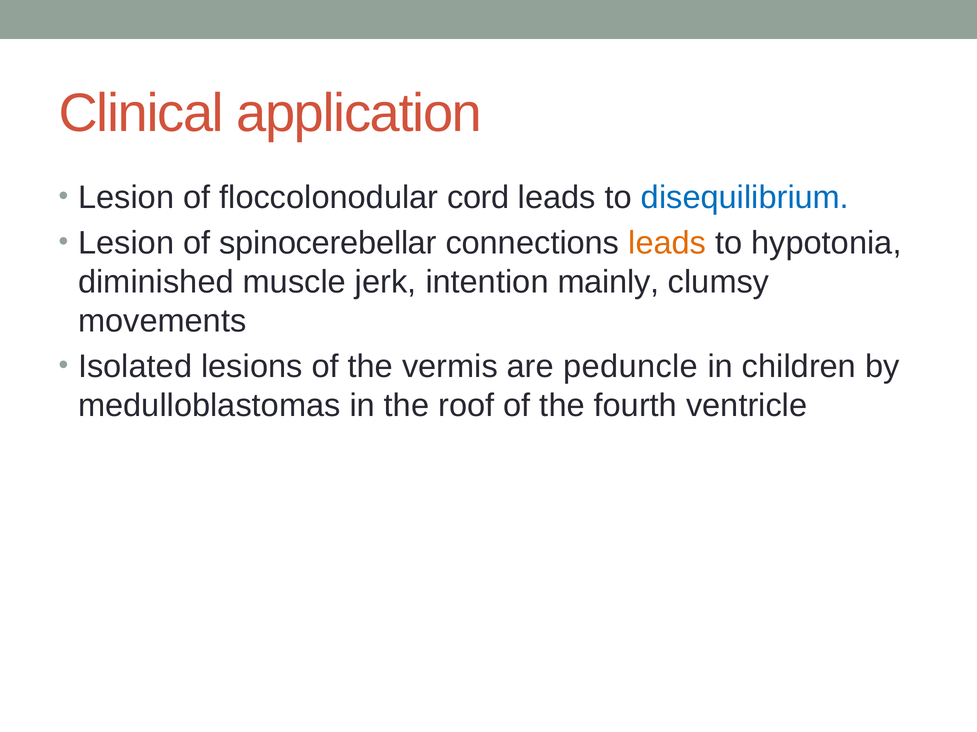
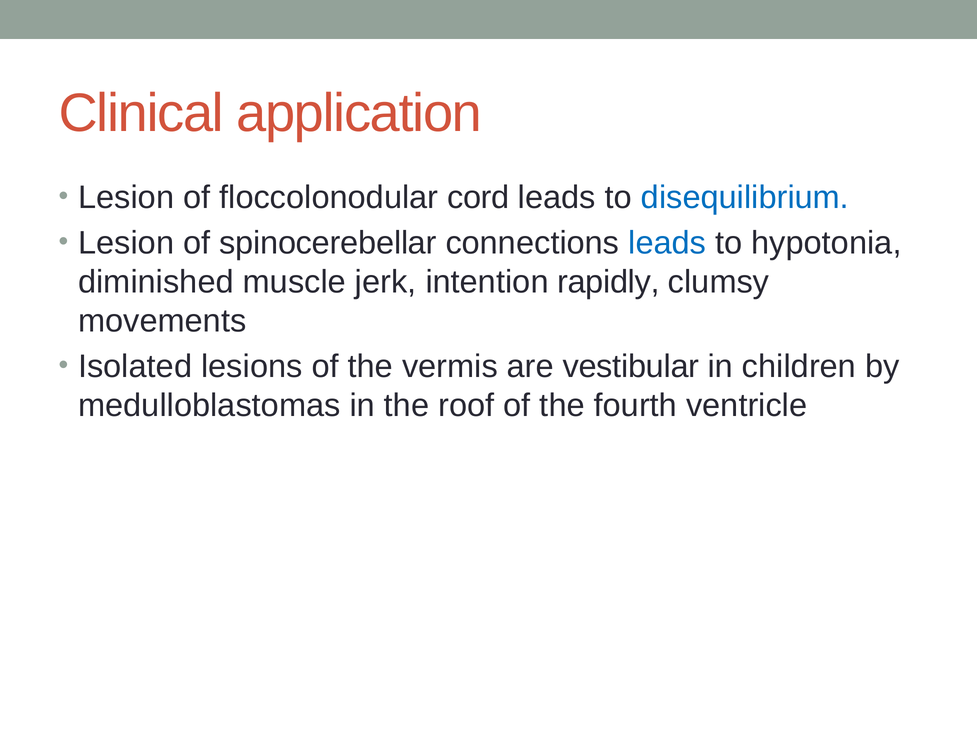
leads at (667, 243) colour: orange -> blue
mainly: mainly -> rapidly
peduncle: peduncle -> vestibular
